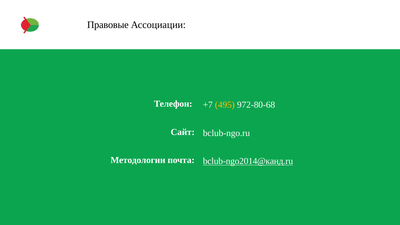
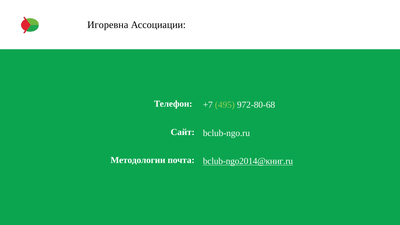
Правовые: Правовые -> Игоревна
495 colour: yellow -> light green
bclub-ngo2014@канд.ru: bclub-ngo2014@канд.ru -> bclub-ngo2014@книг.ru
